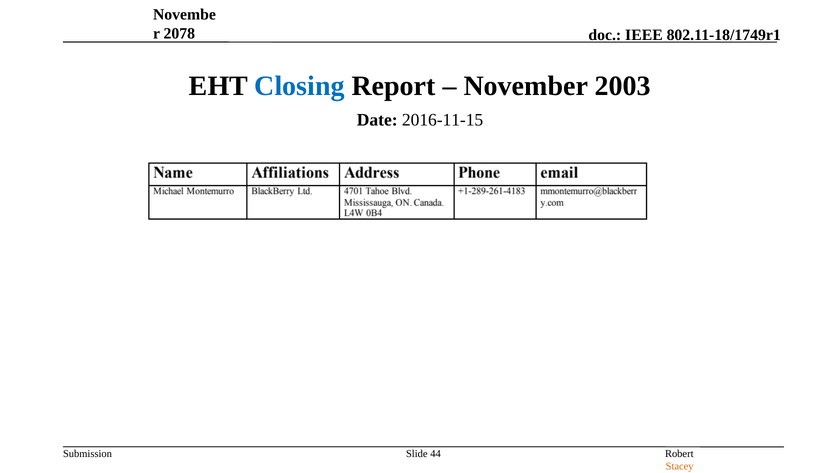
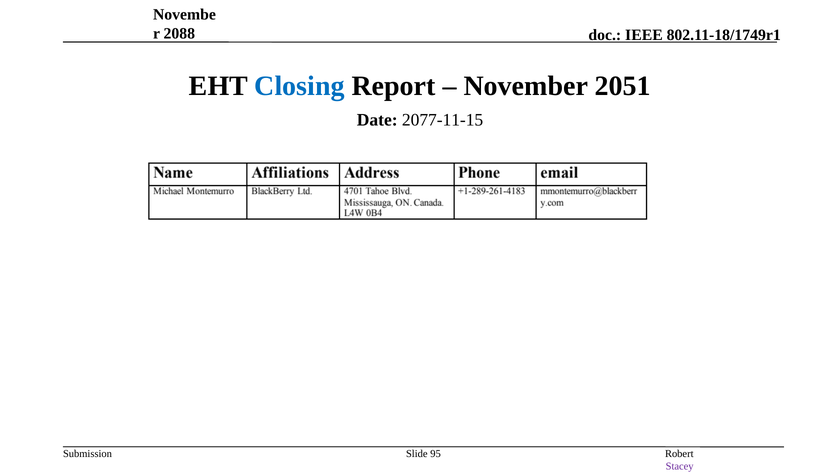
2078: 2078 -> 2088
2003: 2003 -> 2051
2016-11-15: 2016-11-15 -> 2077-11-15
44: 44 -> 95
Stacey colour: orange -> purple
